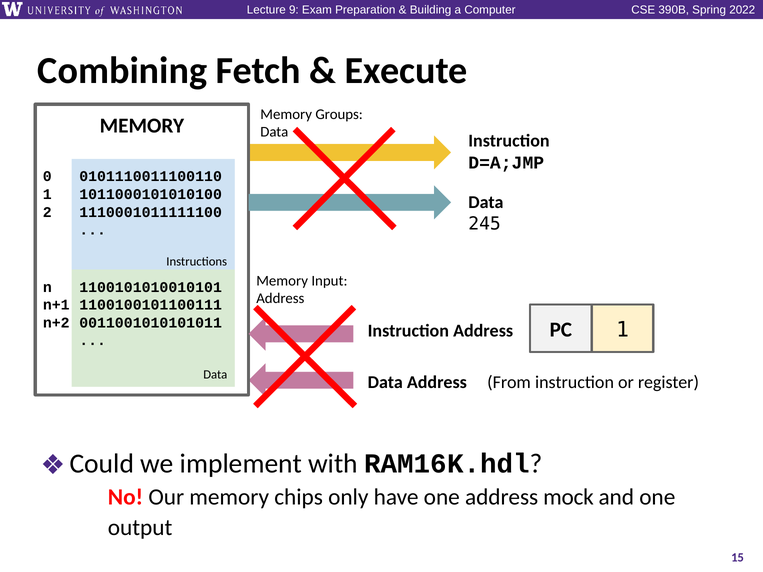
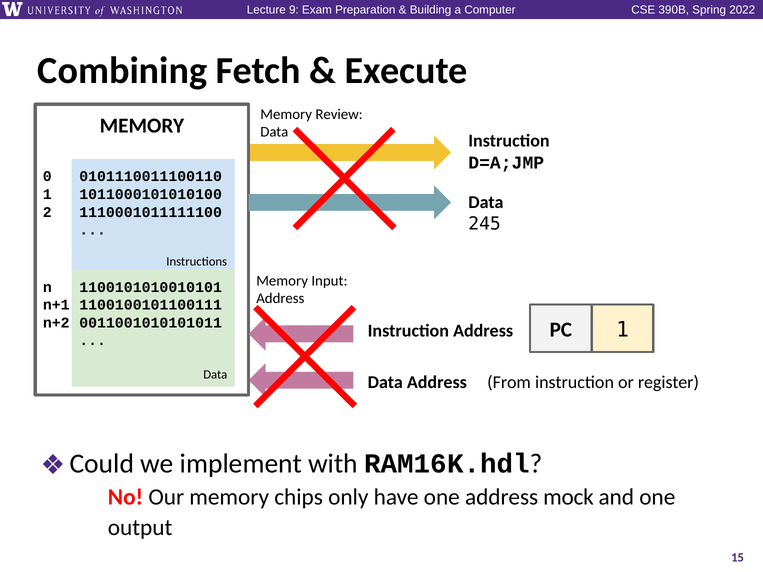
Groups: Groups -> Review
